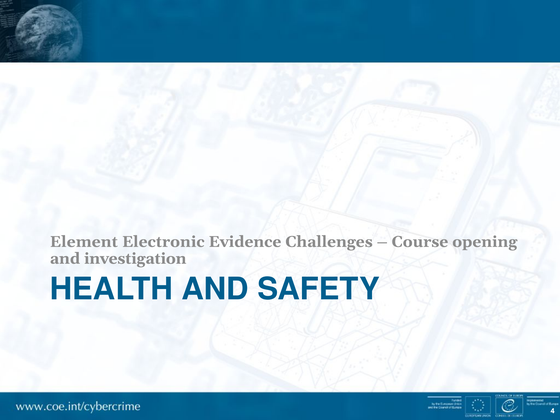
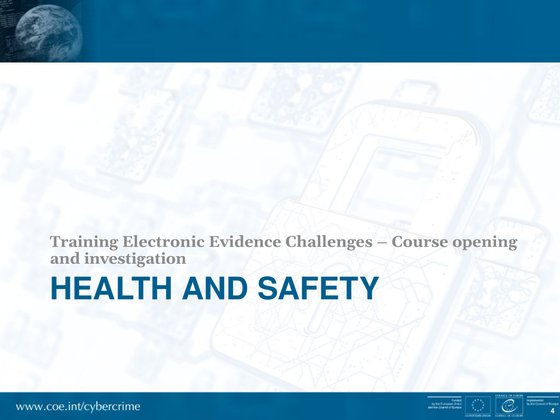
Element: Element -> Training
